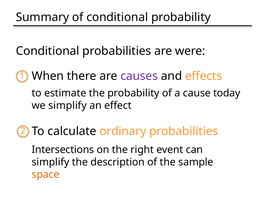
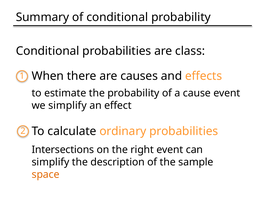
were: were -> class
causes colour: purple -> black
cause today: today -> event
